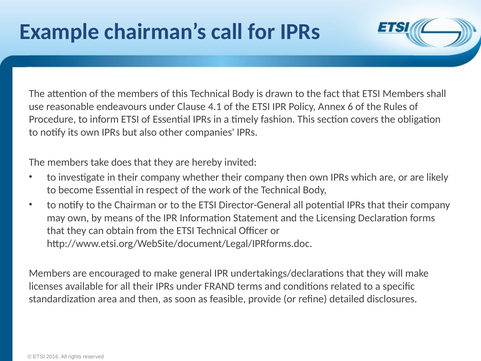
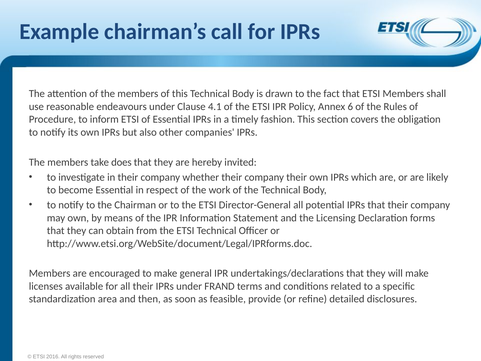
company then: then -> their
